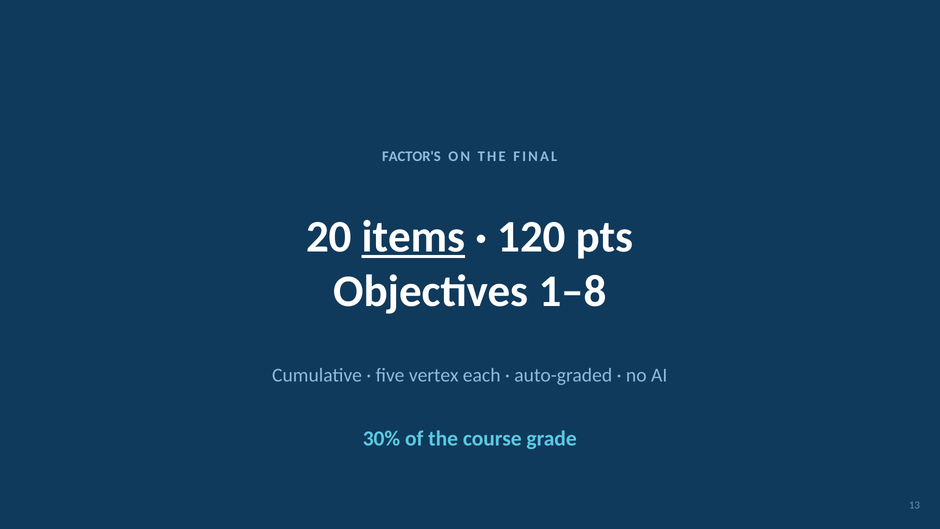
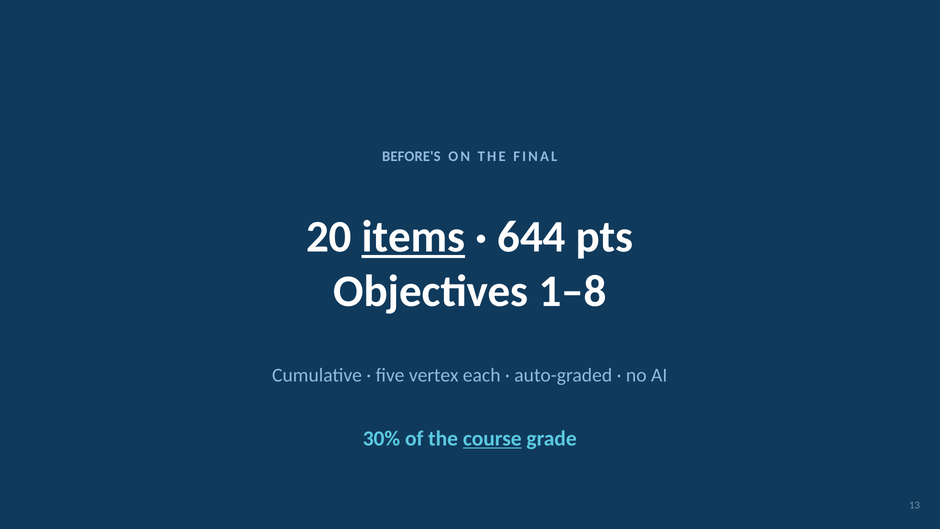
FACTOR'S: FACTOR'S -> BEFORE'S
120: 120 -> 644
course underline: none -> present
